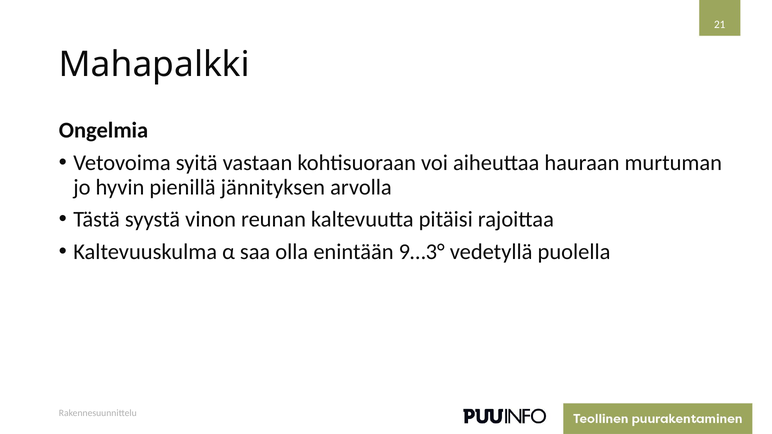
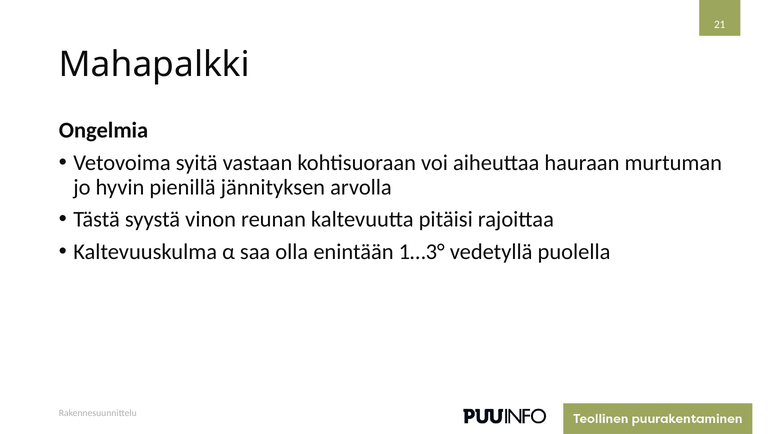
9…3°: 9…3° -> 1…3°
